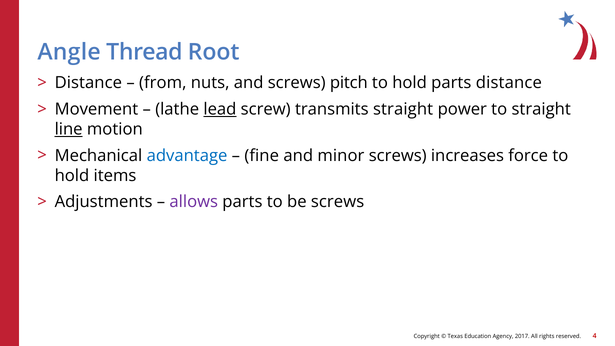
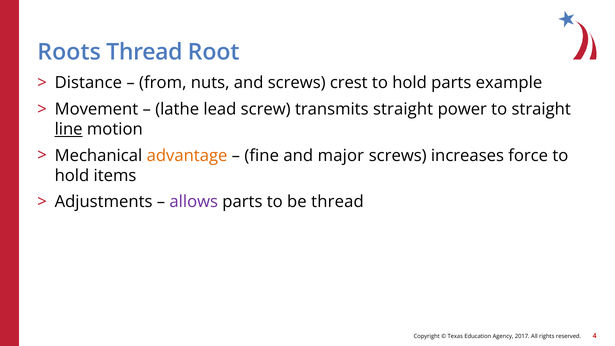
Angle: Angle -> Roots
pitch: pitch -> crest
parts distance: distance -> example
lead underline: present -> none
advantage colour: blue -> orange
minor: minor -> major
be screws: screws -> thread
